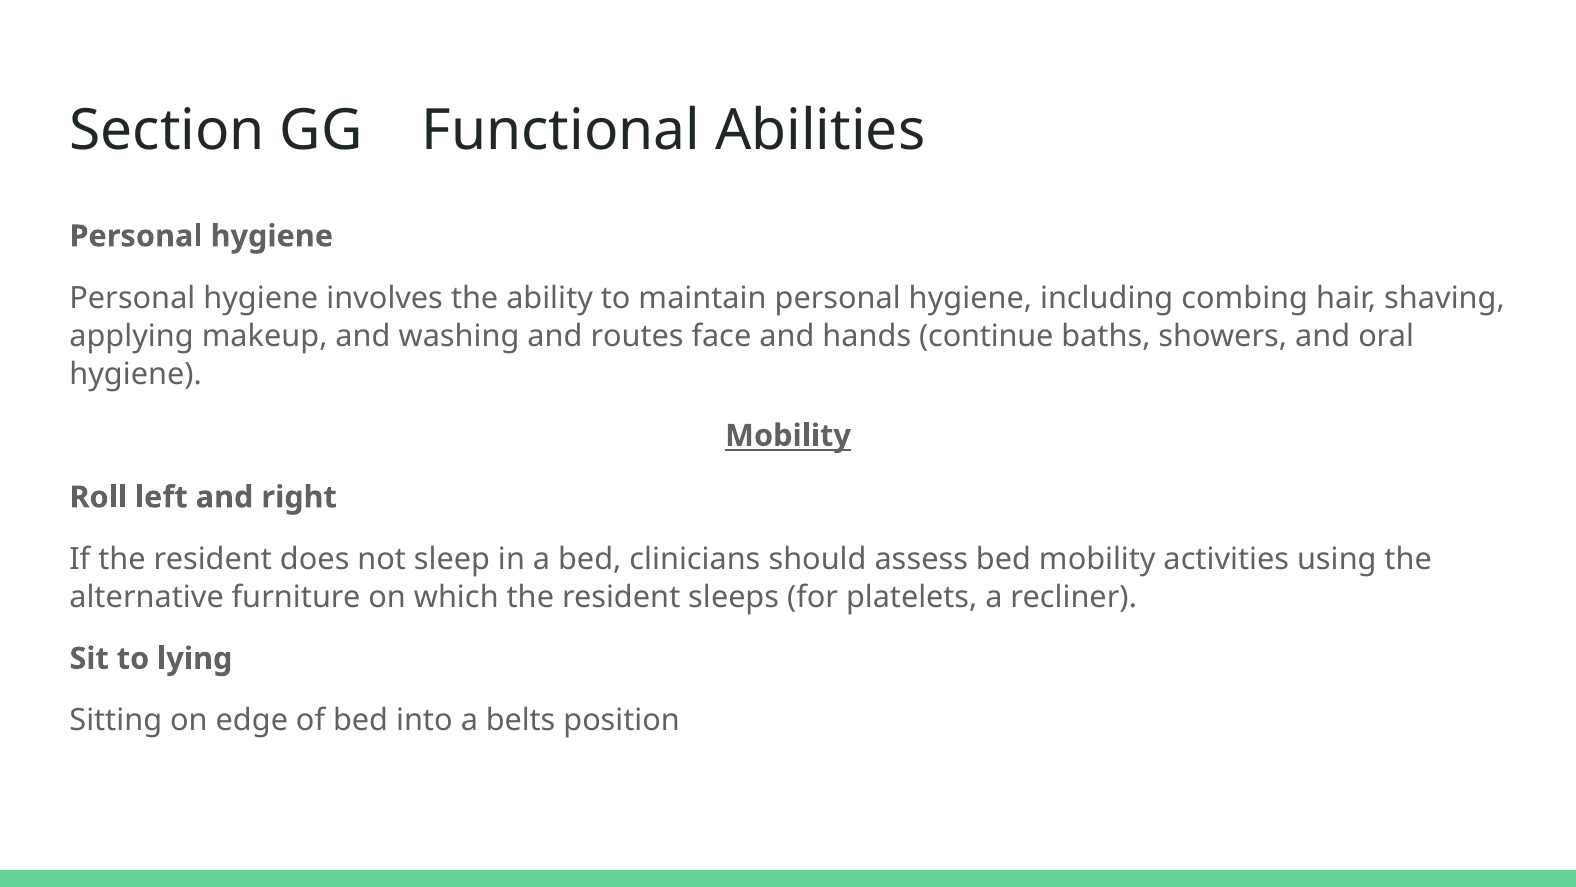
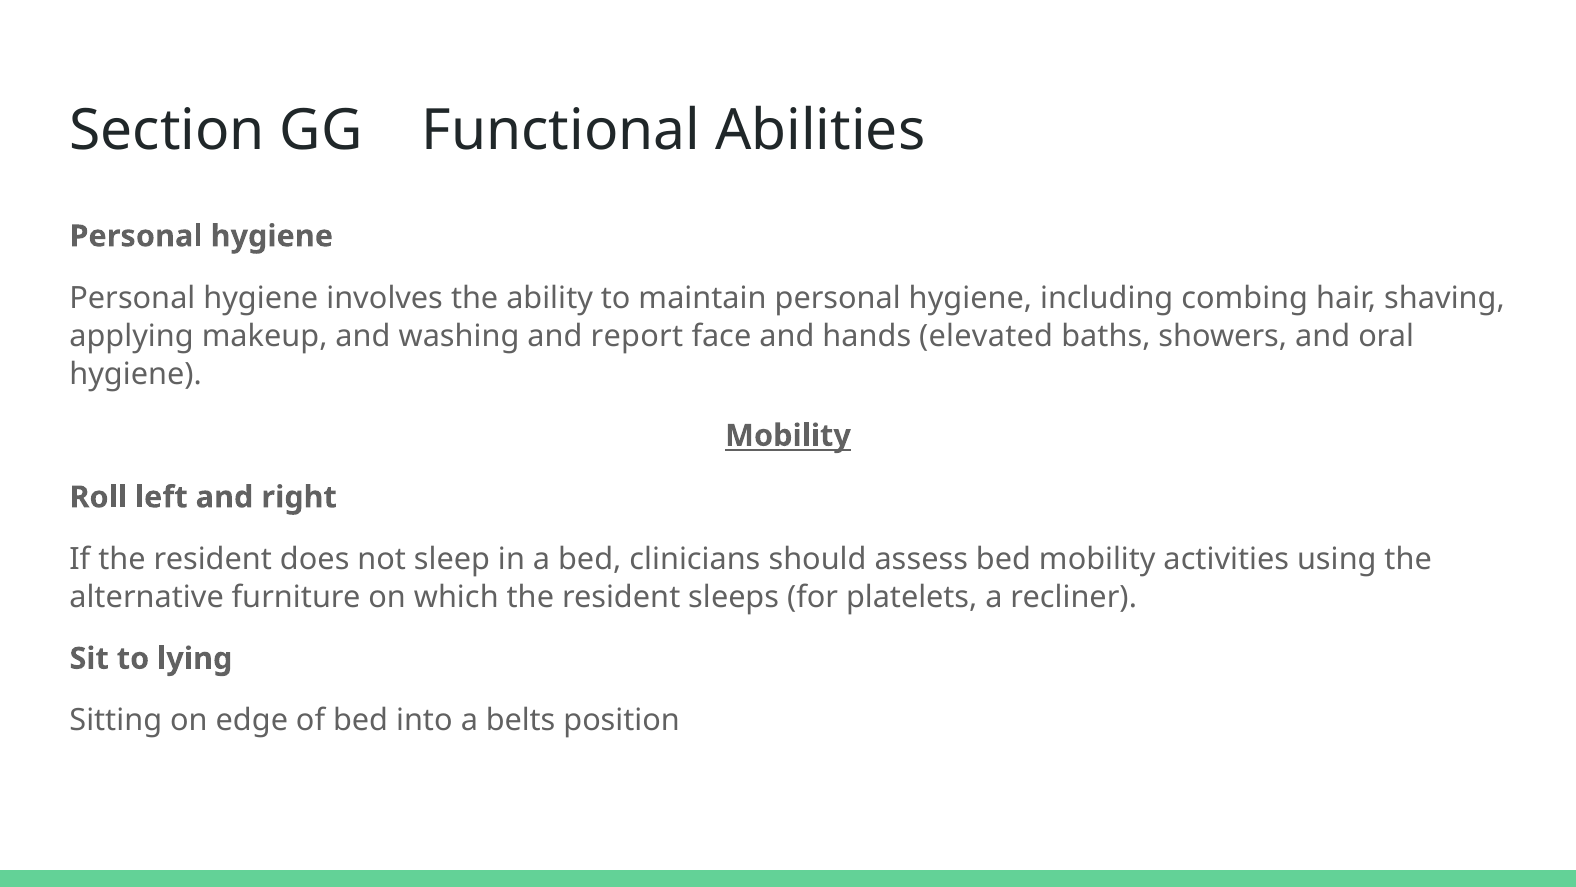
routes: routes -> report
continue: continue -> elevated
